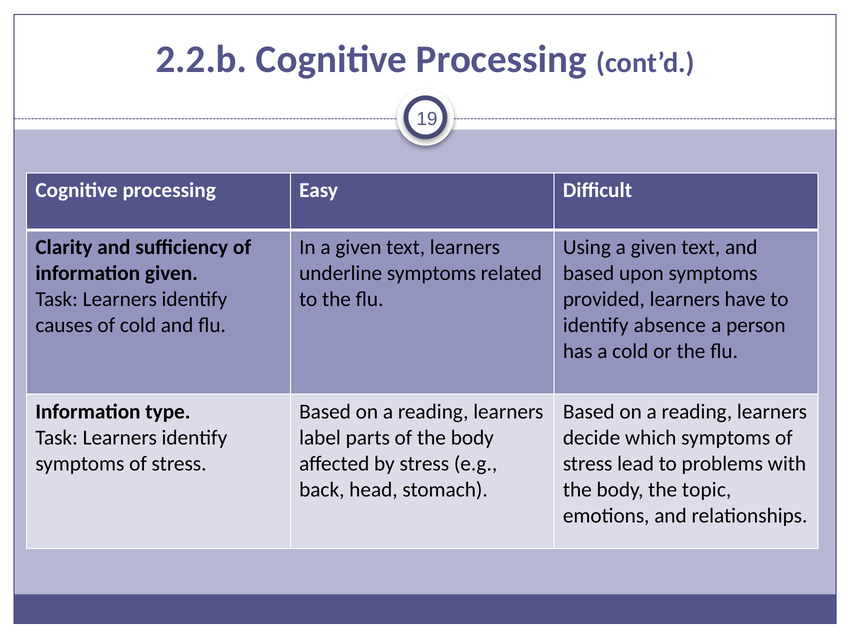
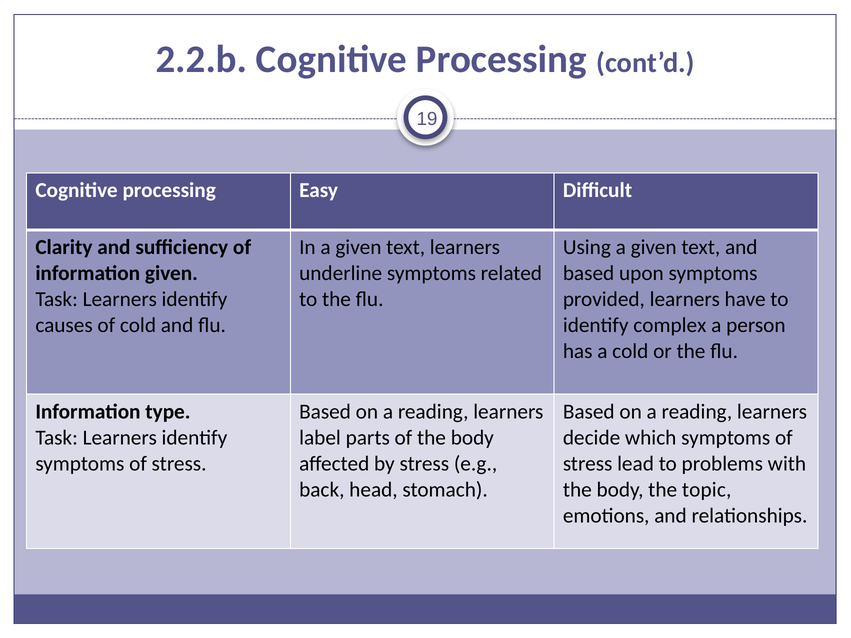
absence: absence -> complex
